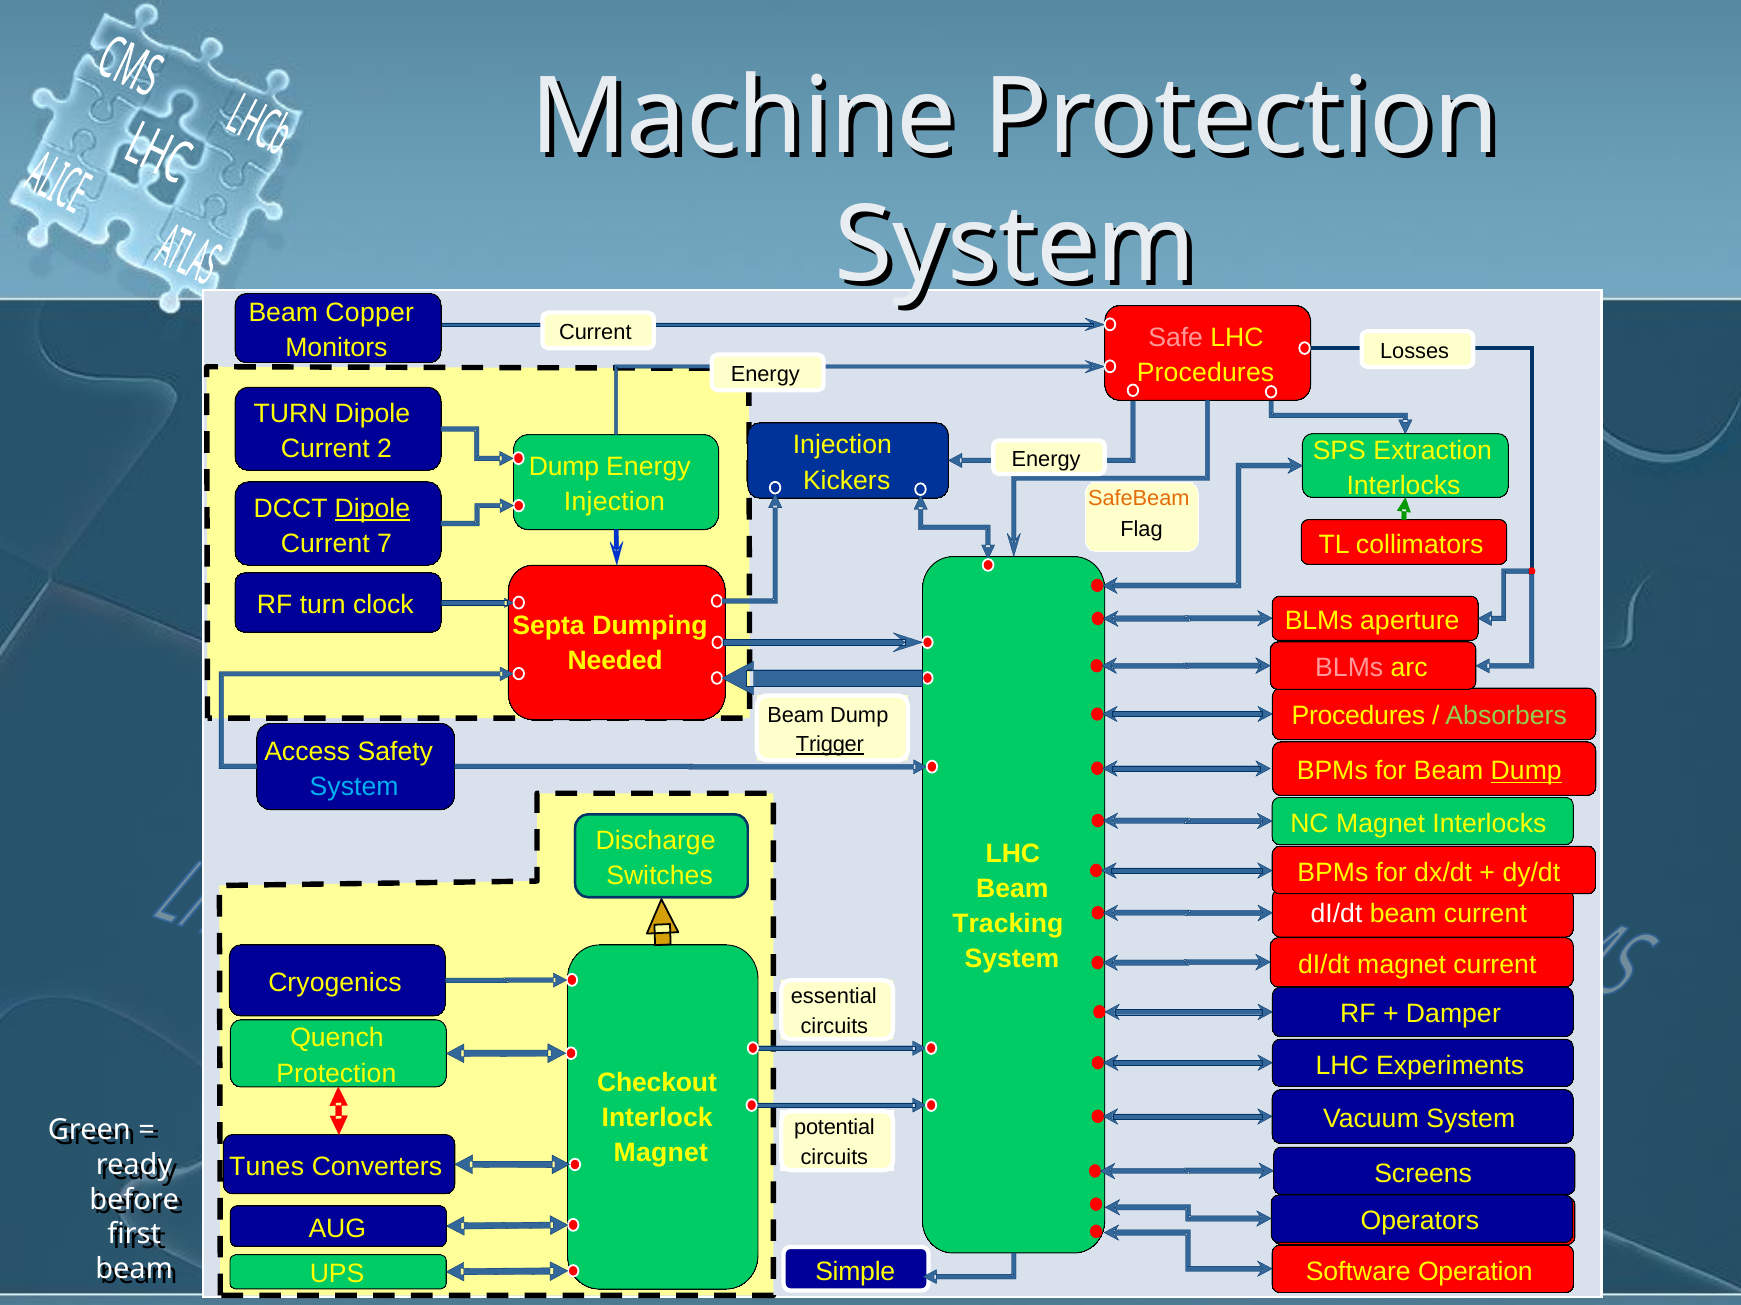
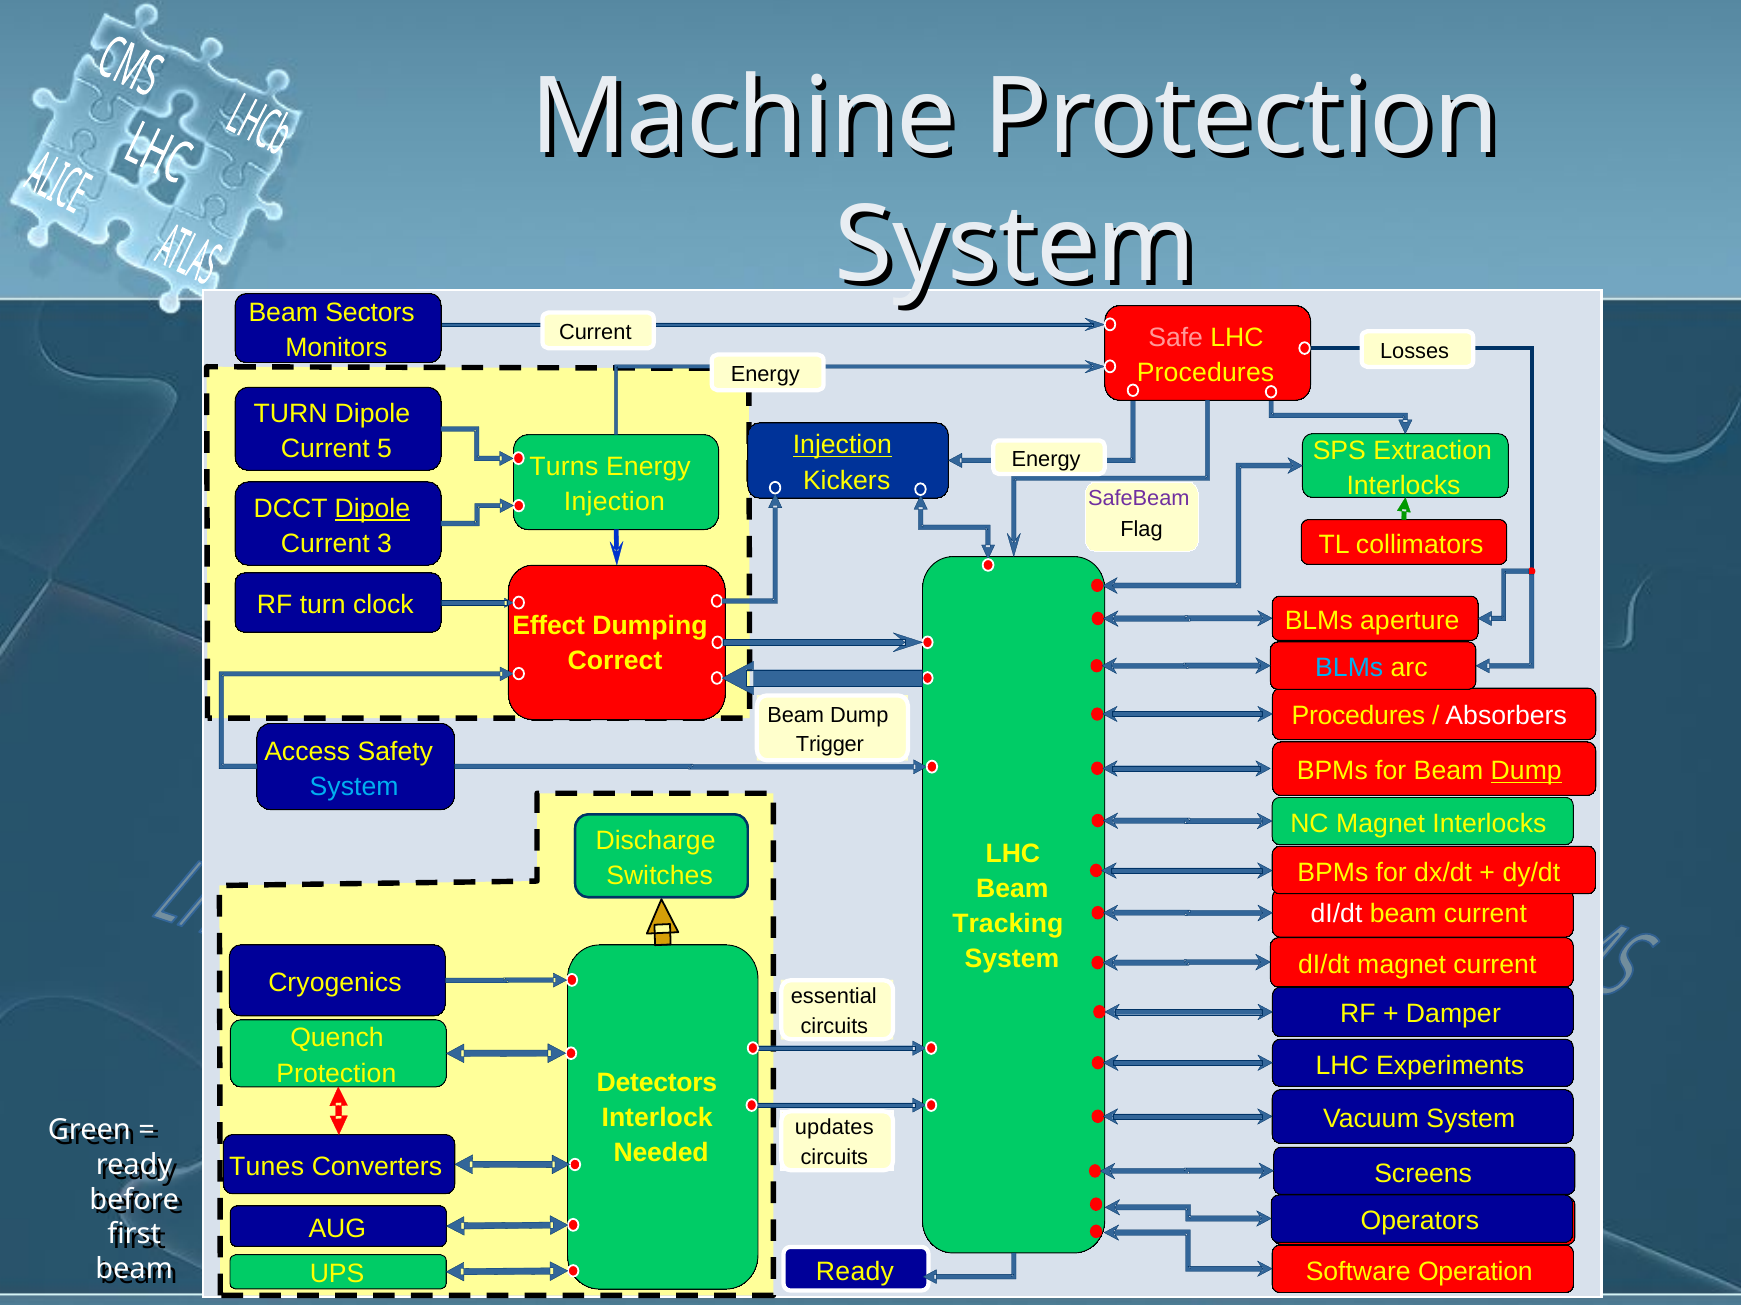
Copper: Copper -> Sectors
Injection at (842, 445) underline: none -> present
2: 2 -> 5
Dump at (564, 467): Dump -> Turns
SafeBeam colour: orange -> purple
7: 7 -> 3
Septa: Septa -> Effect
Needed: Needed -> Correct
BLMs at (1349, 668) colour: pink -> light blue
Absorbers colour: light green -> white
Trigger underline: present -> none
Checkout: Checkout -> Detectors
potential: potential -> updates
Magnet at (661, 1154): Magnet -> Needed
Simple at (855, 1272): Simple -> Ready
